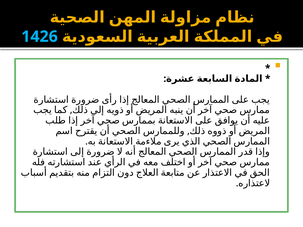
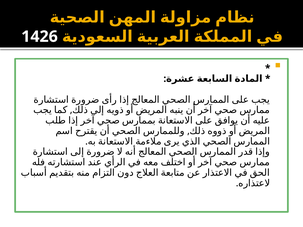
1426 colour: light blue -> white
